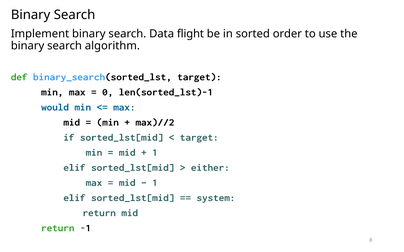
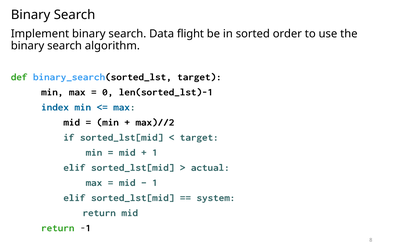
would: would -> index
either: either -> actual
